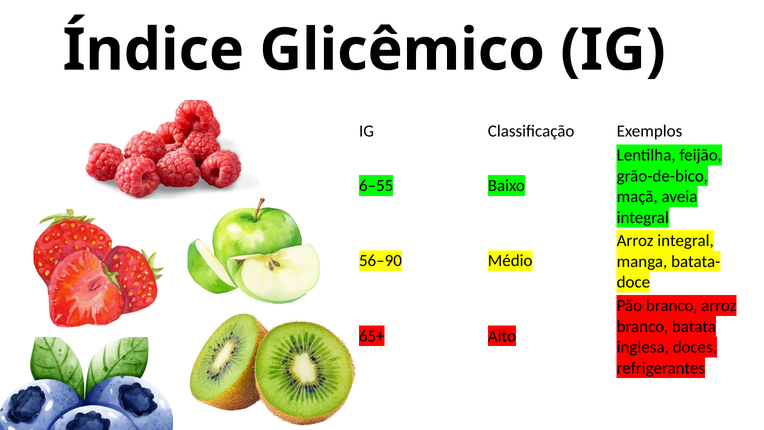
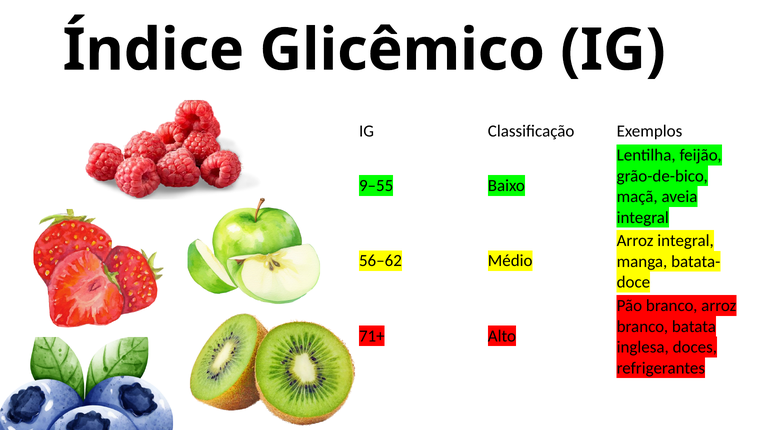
6–55: 6–55 -> 9–55
56–90: 56–90 -> 56–62
65+: 65+ -> 71+
